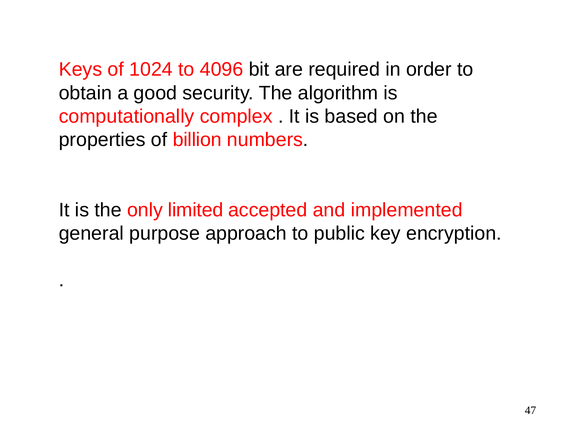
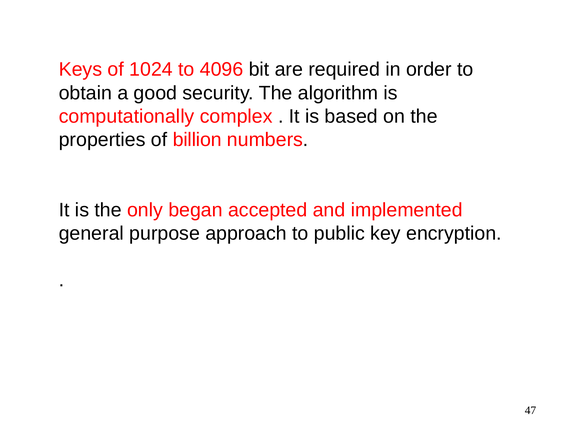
limited: limited -> began
